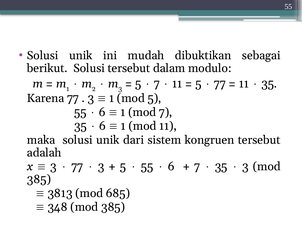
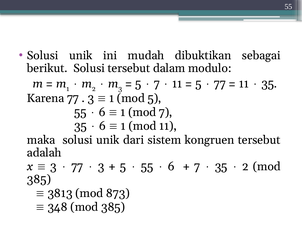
3 at (245, 167): 3 -> 2
685: 685 -> 873
